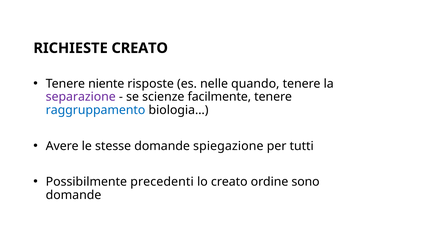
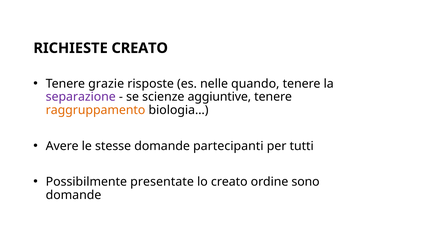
niente: niente -> grazie
facilmente: facilmente -> aggiuntive
raggruppamento colour: blue -> orange
spiegazione: spiegazione -> partecipanti
precedenti: precedenti -> presentate
